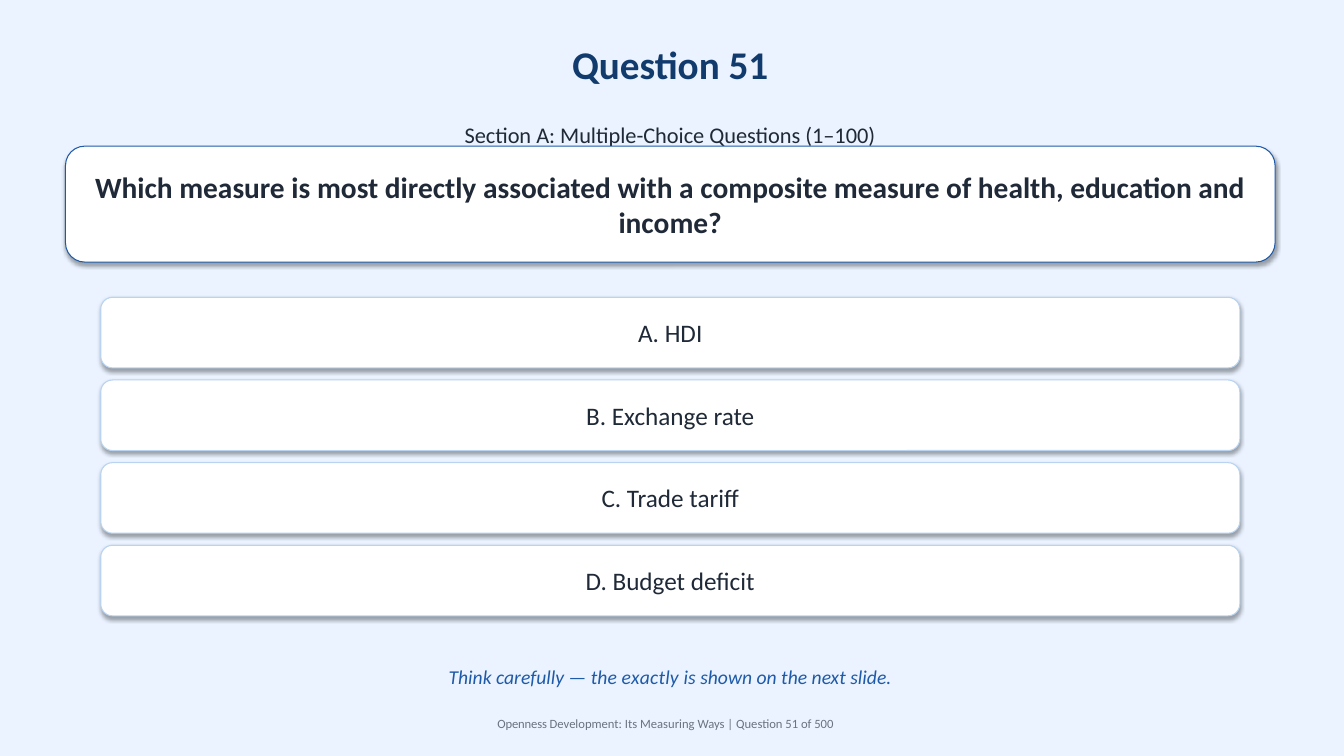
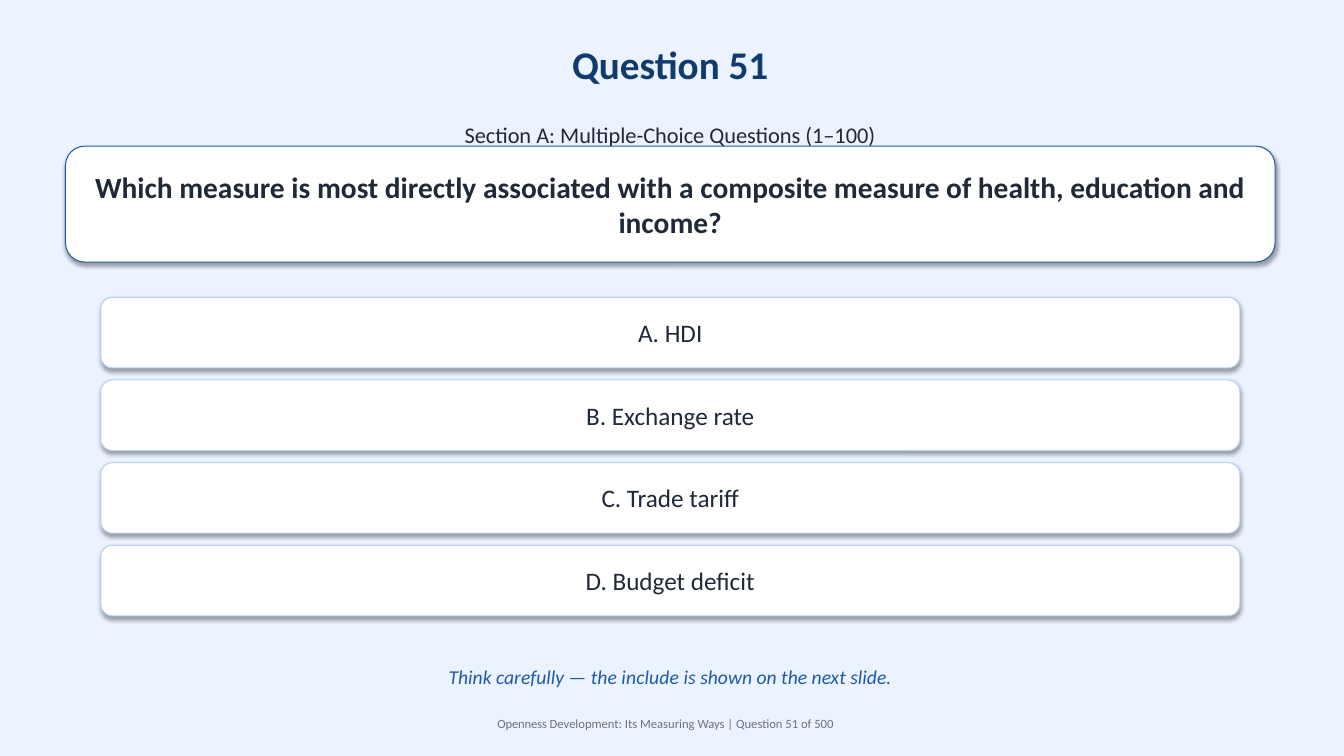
exactly: exactly -> include
